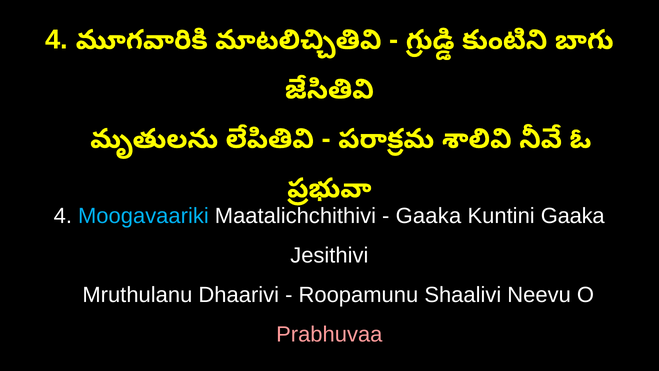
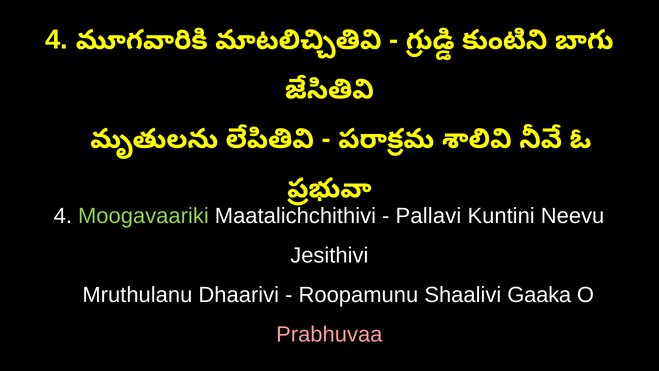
Moogavaariki colour: light blue -> light green
Gaaka at (428, 216): Gaaka -> Pallavi
Kuntini Gaaka: Gaaka -> Neevu
Neevu: Neevu -> Gaaka
